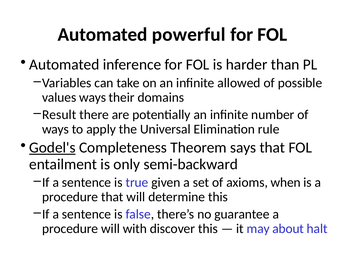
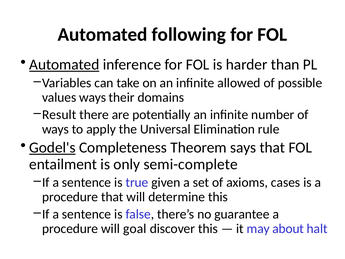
powerful: powerful -> following
Automated at (64, 65) underline: none -> present
semi-backward: semi-backward -> semi-complete
when: when -> cases
with: with -> goal
